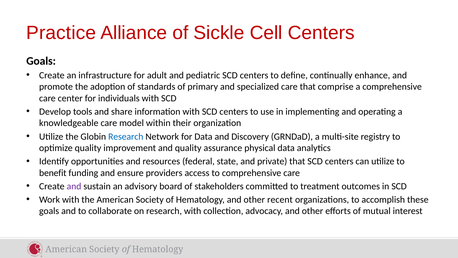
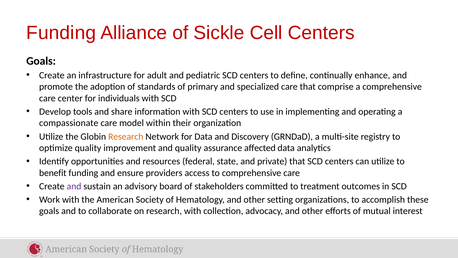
Practice at (61, 33): Practice -> Funding
knowledgeable: knowledgeable -> compassionate
Research at (126, 136) colour: blue -> orange
physical: physical -> affected
recent: recent -> setting
